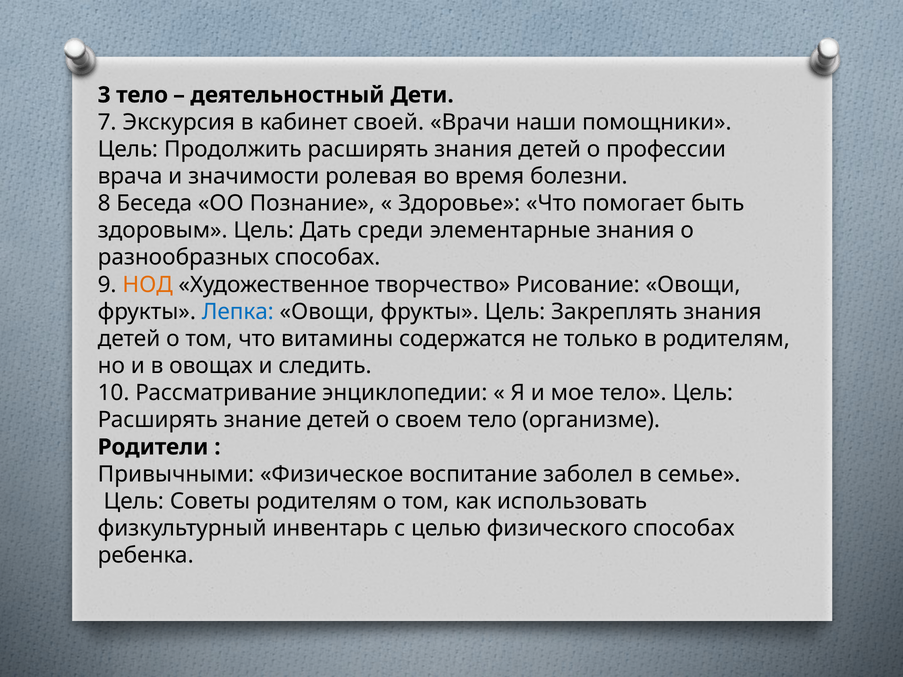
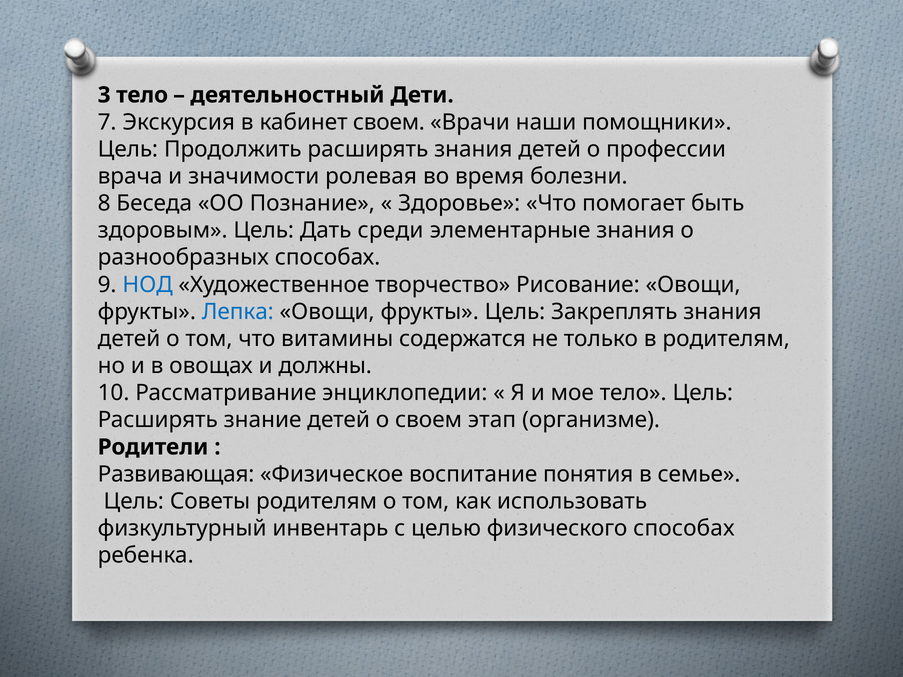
кабинет своей: своей -> своем
НОД colour: orange -> blue
следить: следить -> должны
своем тело: тело -> этап
Привычными: Привычными -> Развивающая
заболел: заболел -> понятия
